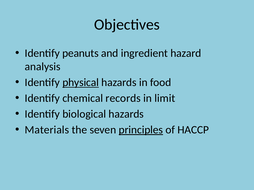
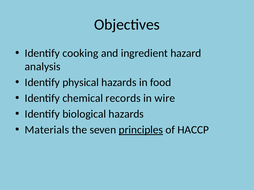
peanuts: peanuts -> cooking
physical underline: present -> none
limit: limit -> wire
